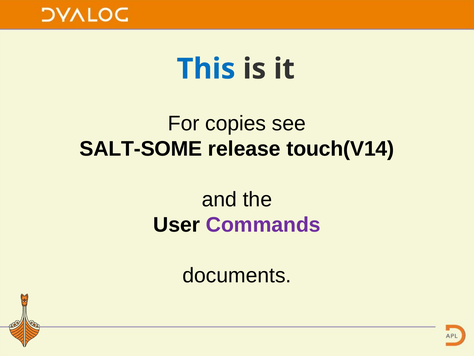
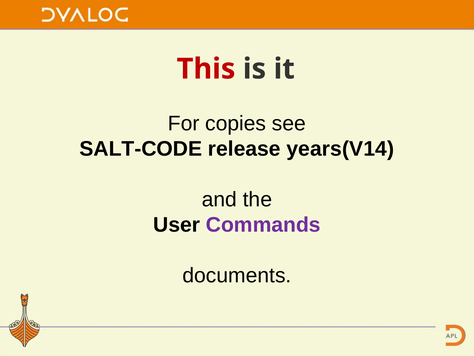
This colour: blue -> red
SALT-SOME: SALT-SOME -> SALT-CODE
touch(V14: touch(V14 -> years(V14
